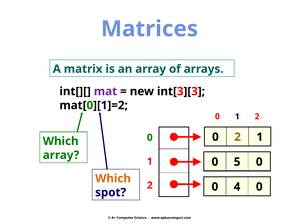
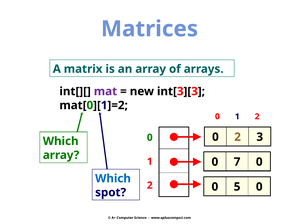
2 1: 1 -> 3
5: 5 -> 7
Which at (113, 179) colour: orange -> blue
4: 4 -> 5
